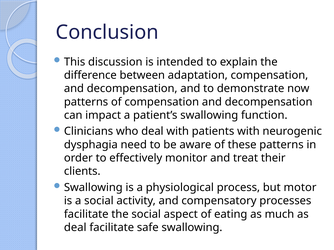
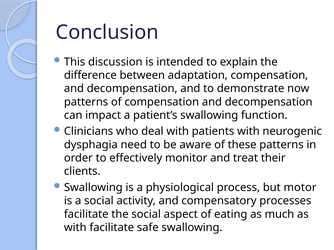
deal at (75, 228): deal -> with
